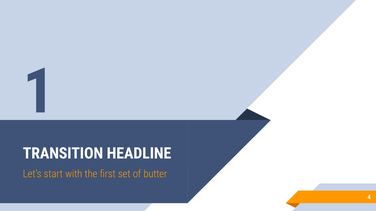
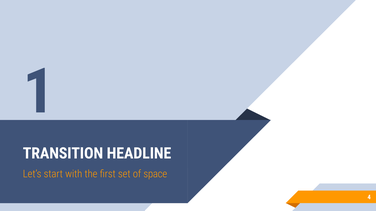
butter: butter -> space
